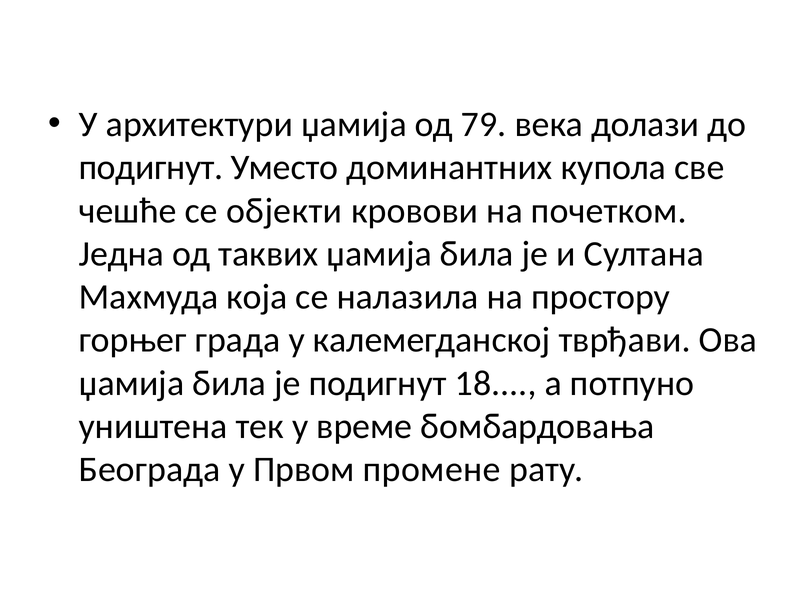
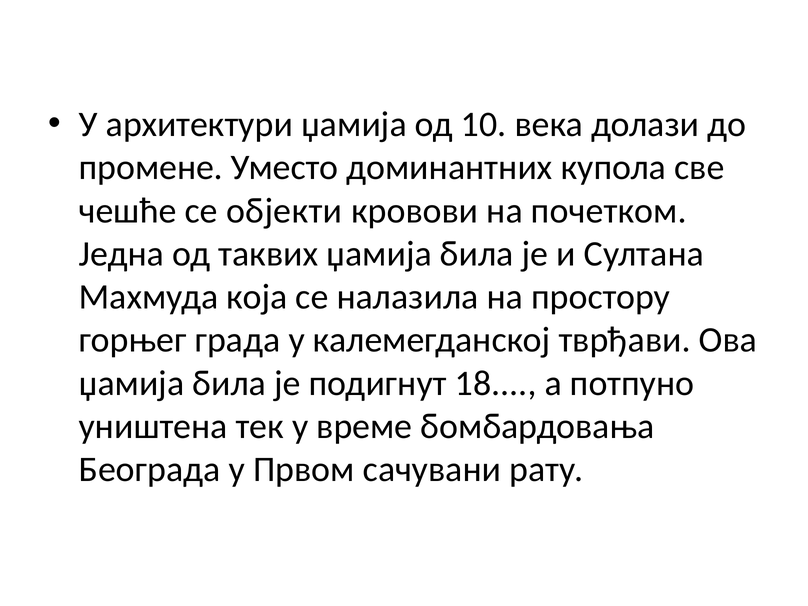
79: 79 -> 10
подигнут at (151, 168): подигнут -> промене
промене: промене -> сачувани
